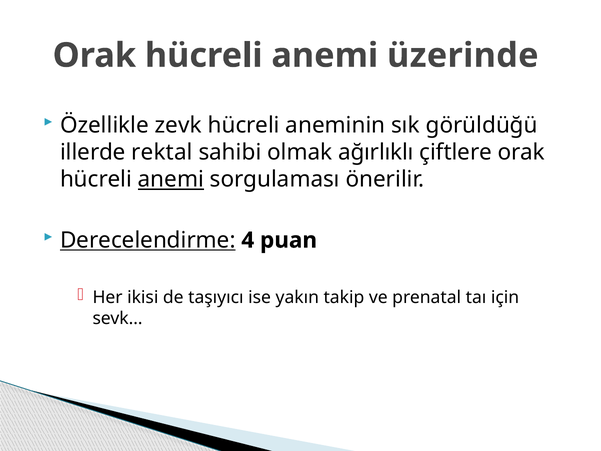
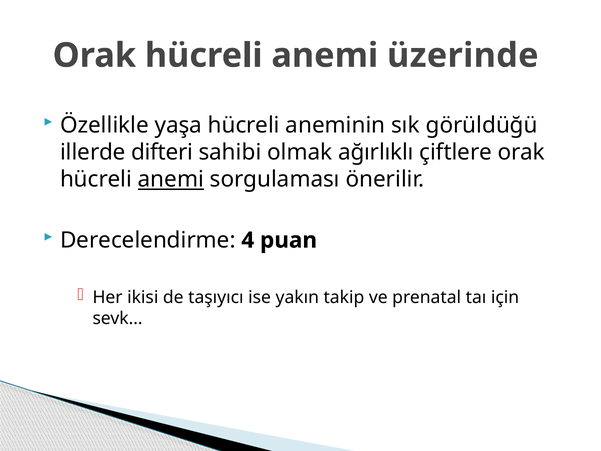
zevk: zevk -> yaşa
rektal: rektal -> difteri
Derecelendirme underline: present -> none
